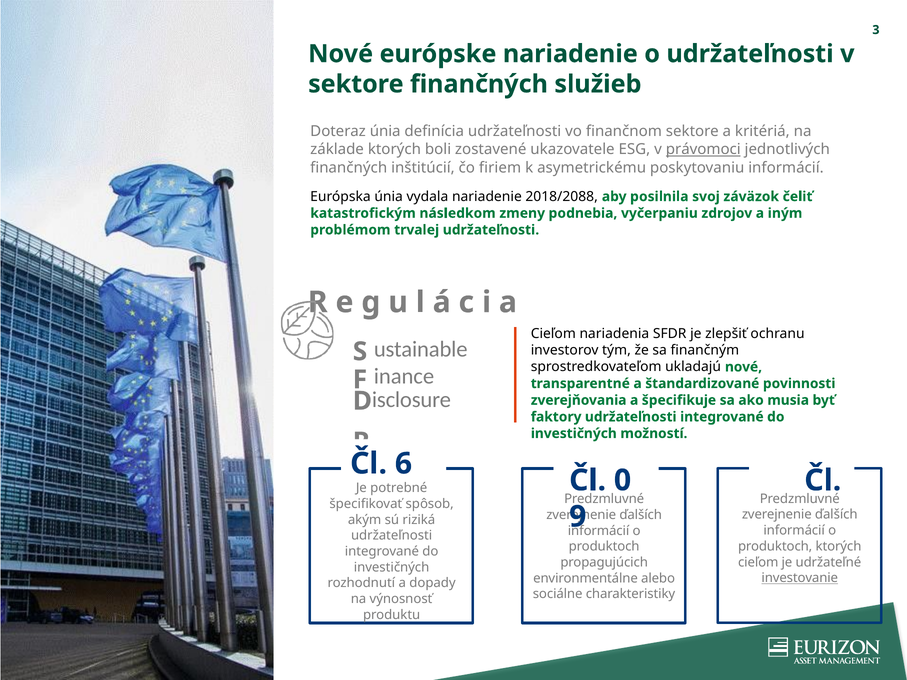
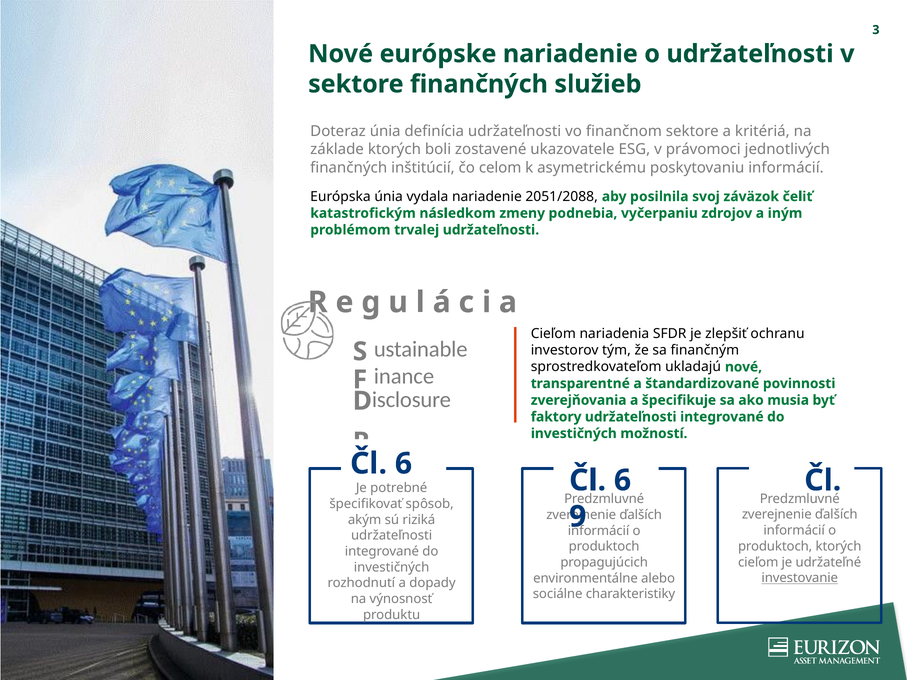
právomoci underline: present -> none
firiem: firiem -> celom
2018/2088: 2018/2088 -> 2051/2088
0 at (623, 481): 0 -> 6
